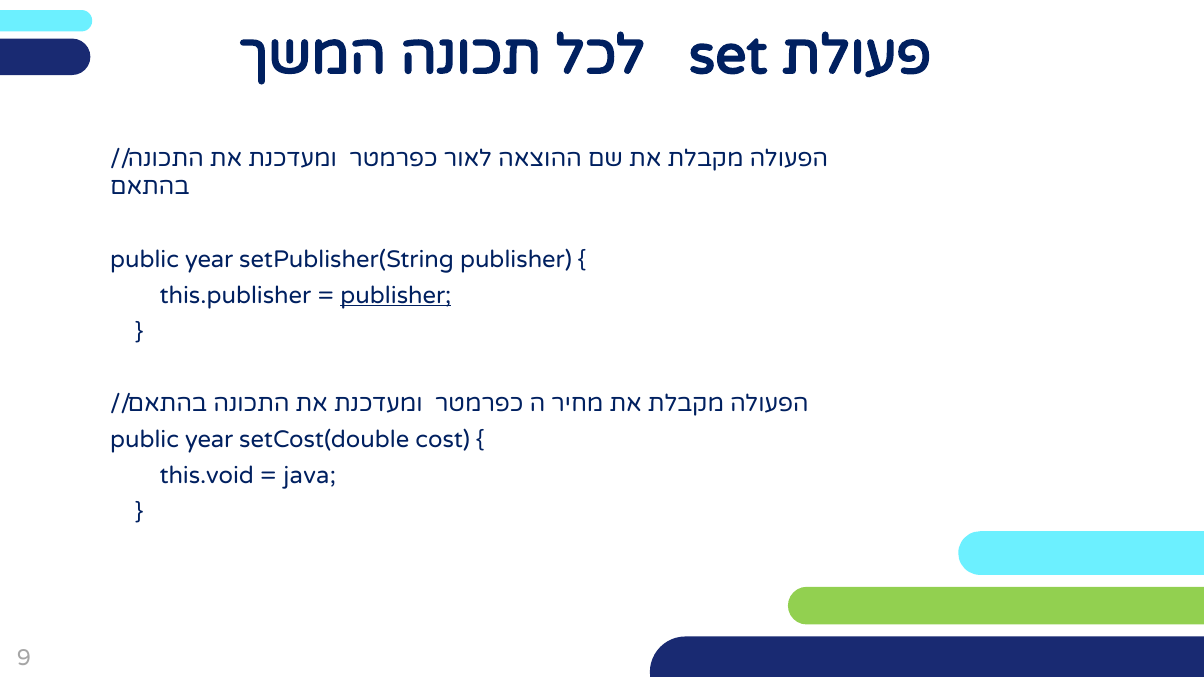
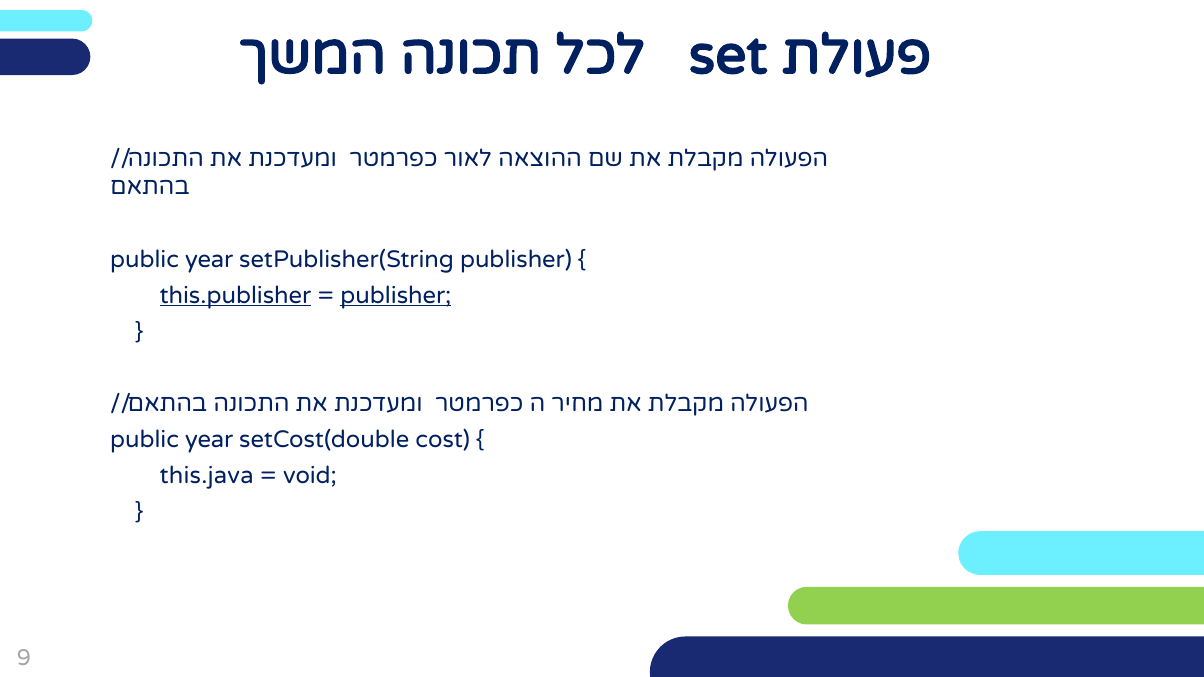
this.publisher underline: none -> present
this.void: this.void -> this.java
java: java -> void
